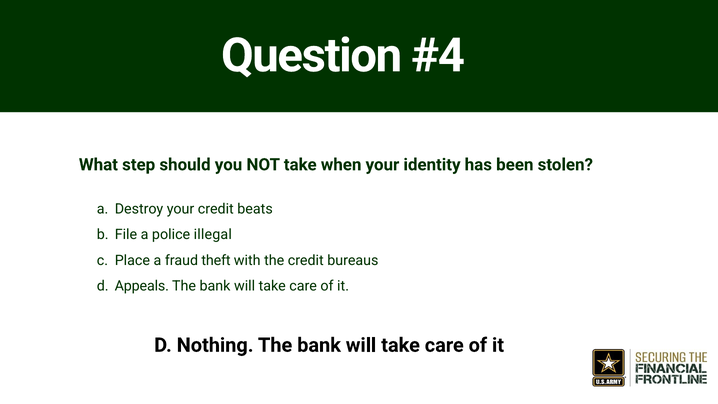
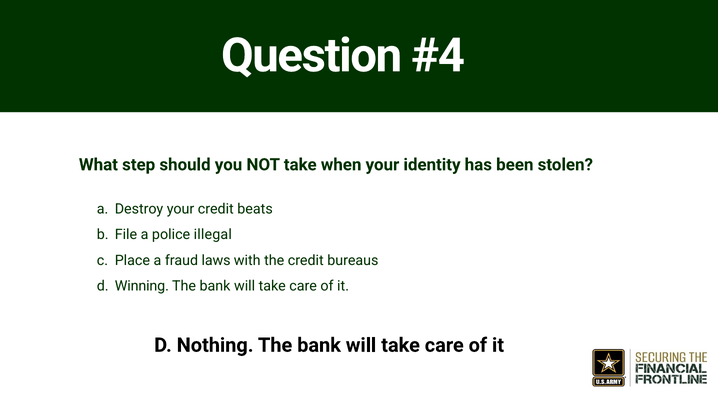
theft: theft -> laws
Appeals: Appeals -> Winning
